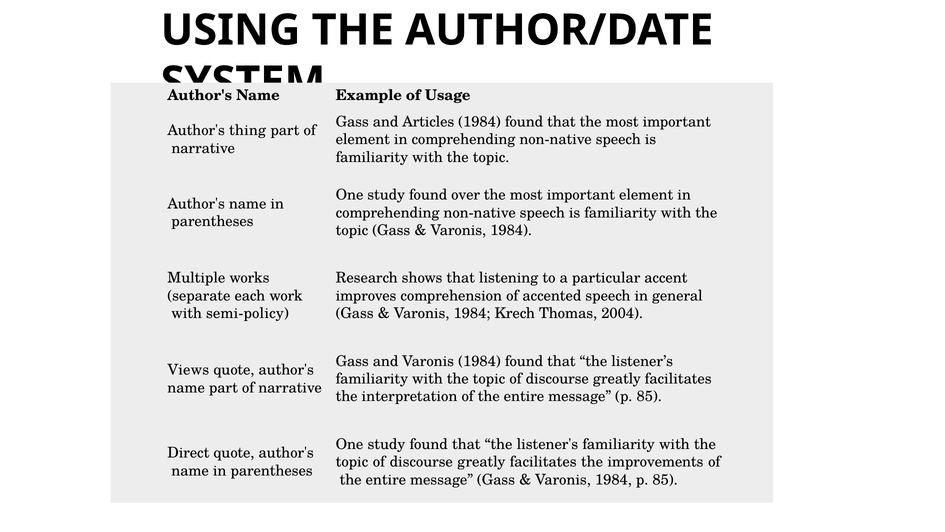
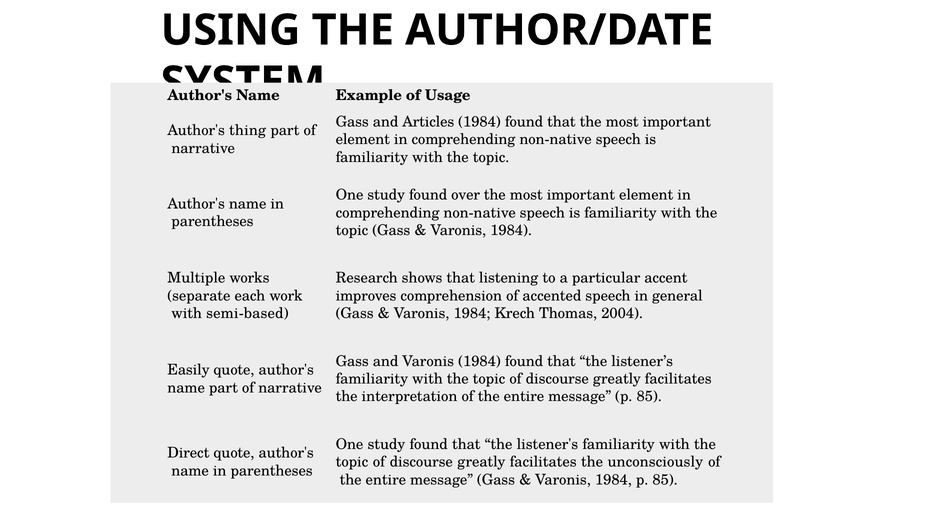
semi-policy: semi-policy -> semi-based
Views: Views -> Easily
improvements: improvements -> unconsciously
